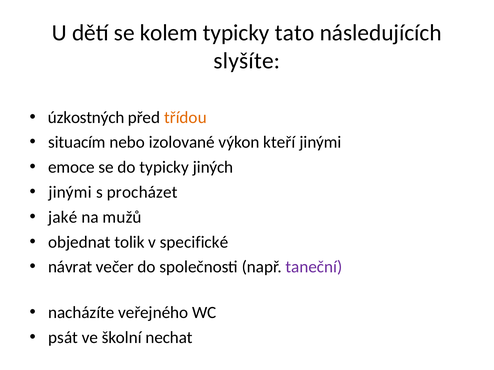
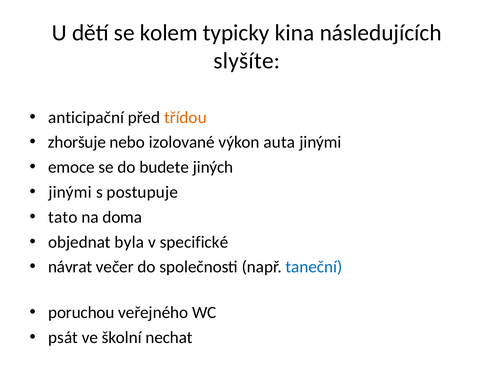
tato: tato -> kina
úzkostných: úzkostných -> anticipační
situacím: situacím -> zhoršuje
kteří: kteří -> auta
do typicky: typicky -> budete
procházet: procházet -> postupuje
jaké: jaké -> tato
mužů: mužů -> doma
tolik: tolik -> byla
taneční colour: purple -> blue
nacházíte: nacházíte -> poruchou
